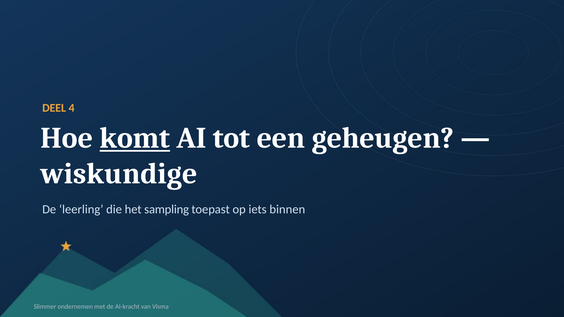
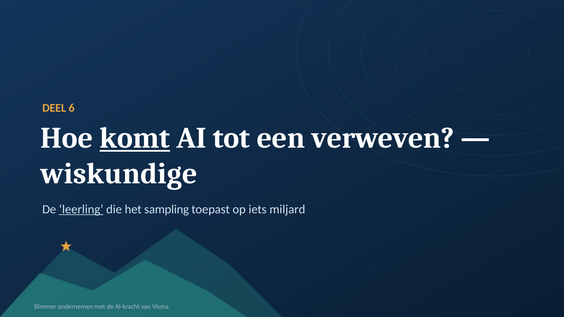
4: 4 -> 6
geheugen: geheugen -> verweven
leerling underline: none -> present
binnen: binnen -> miljard
